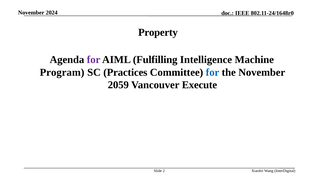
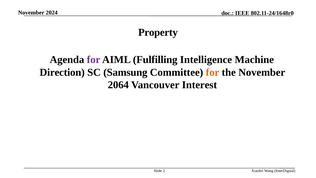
Program: Program -> Direction
Practices: Practices -> Samsung
for at (213, 72) colour: blue -> orange
2059: 2059 -> 2064
Execute: Execute -> Interest
